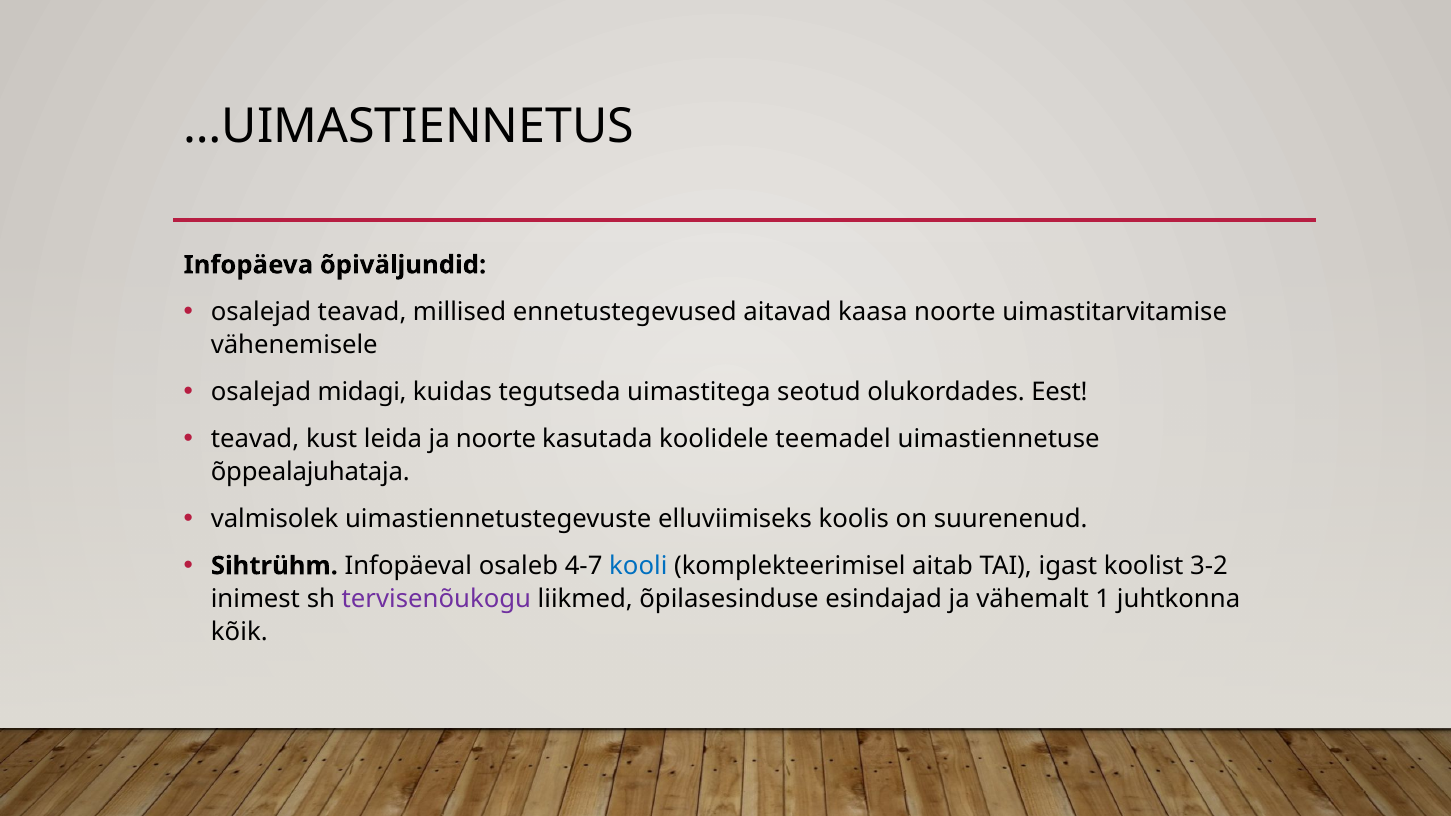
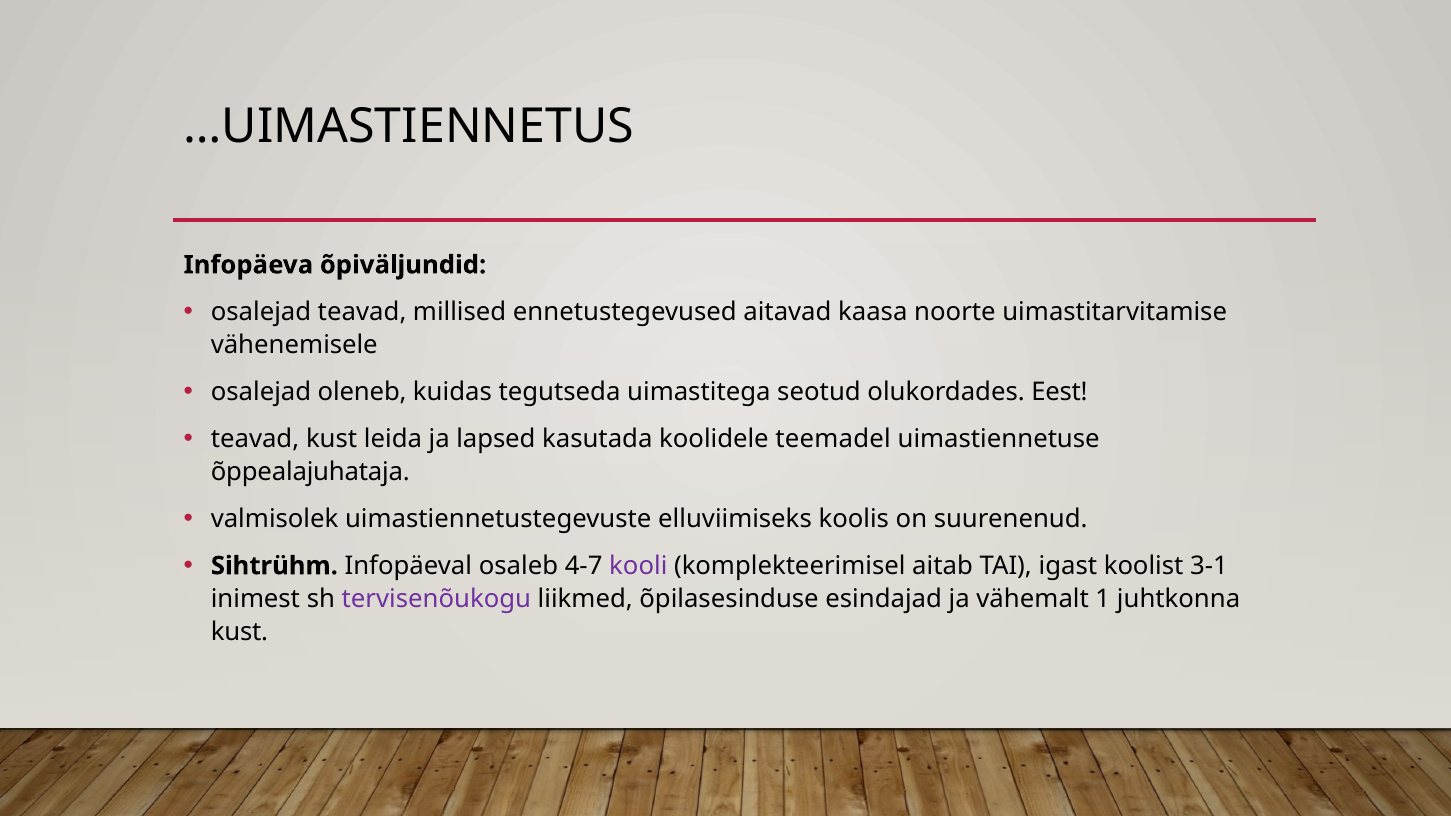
midagi: midagi -> oleneb
ja noorte: noorte -> lapsed
kooli colour: blue -> purple
3-2: 3-2 -> 3-1
kõik at (239, 633): kõik -> kust
